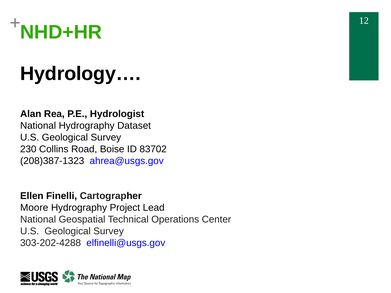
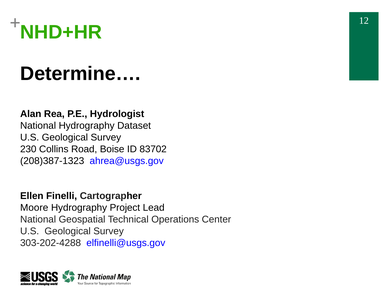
Hydrology…: Hydrology… -> Determine…
